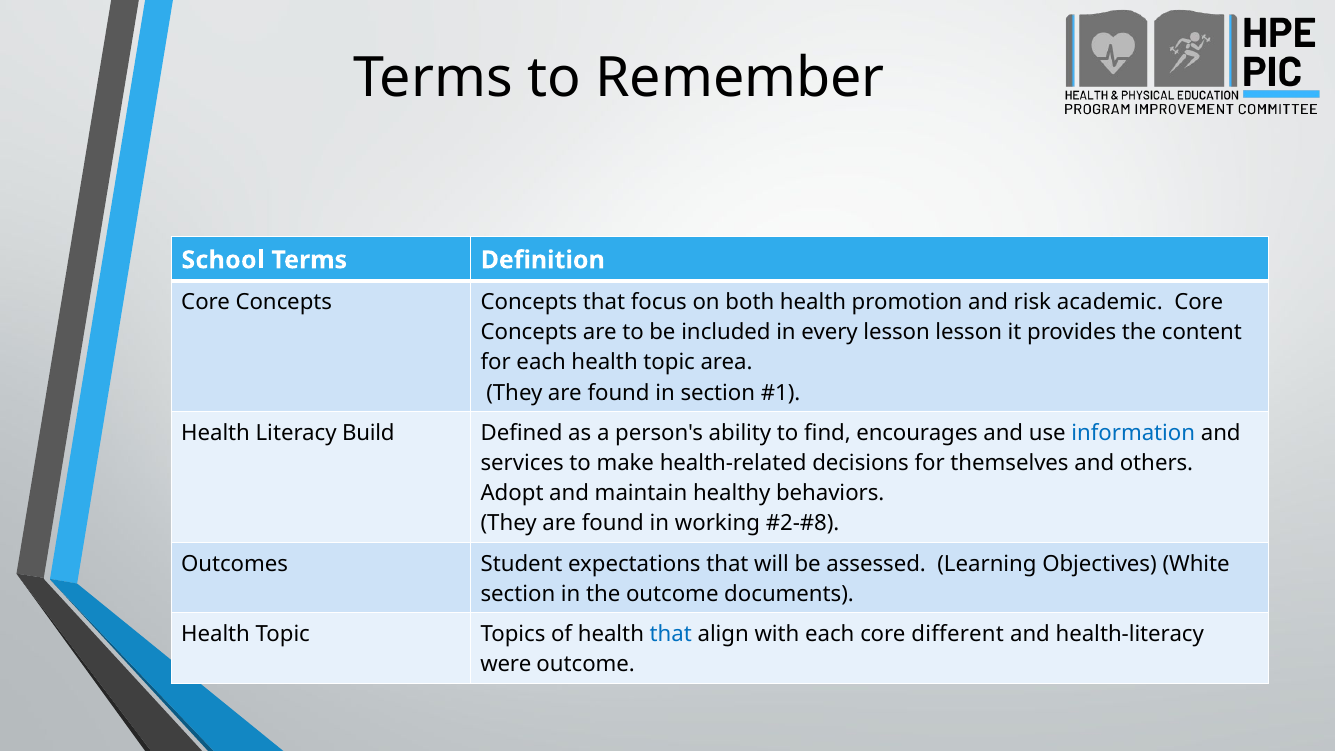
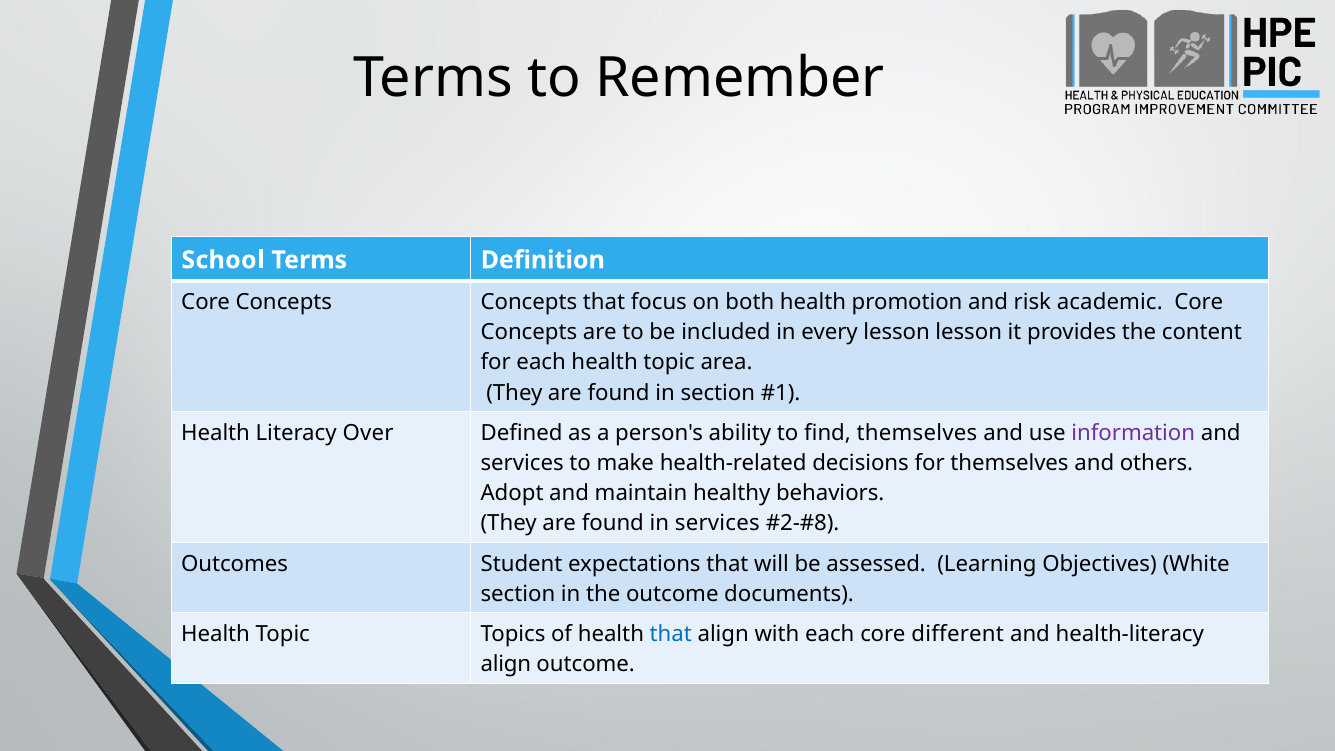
Build: Build -> Over
find encourages: encourages -> themselves
information colour: blue -> purple
in working: working -> services
were at (506, 664): were -> align
